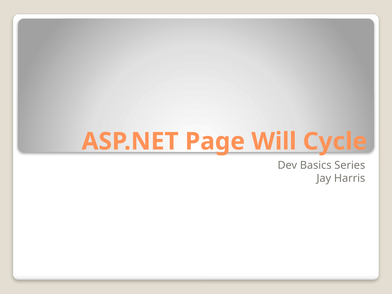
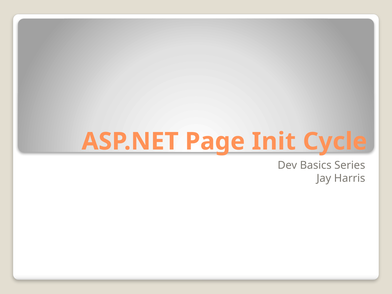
Will: Will -> Init
